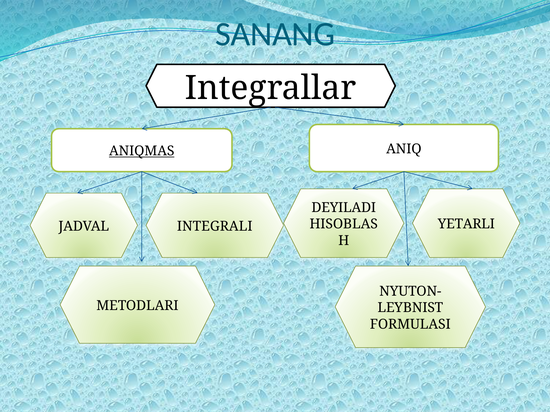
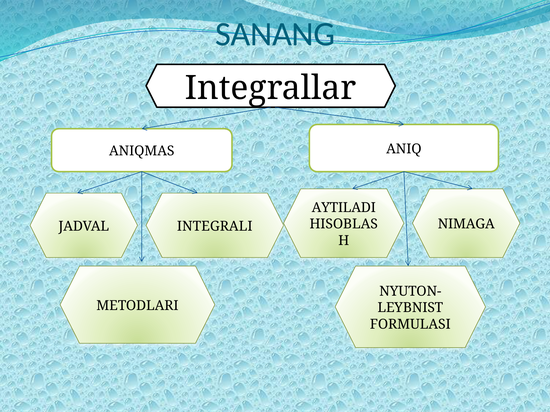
ANIQMAS underline: present -> none
DEYILADI: DEYILADI -> AYTILADI
YETARLI: YETARLI -> NIMAGA
